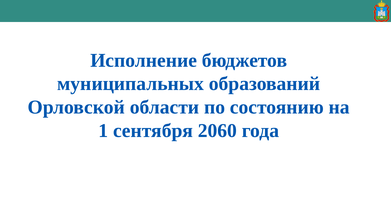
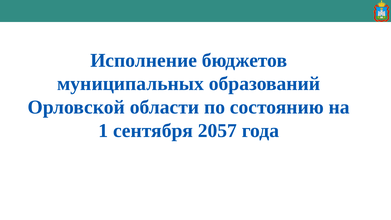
2060: 2060 -> 2057
